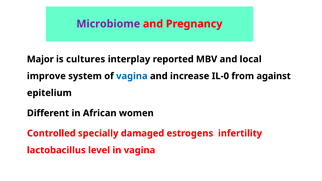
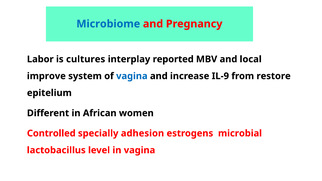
Microbiome colour: purple -> blue
Major: Major -> Labor
IL-0: IL-0 -> IL-9
against: against -> restore
damaged: damaged -> adhesion
infertility: infertility -> microbial
